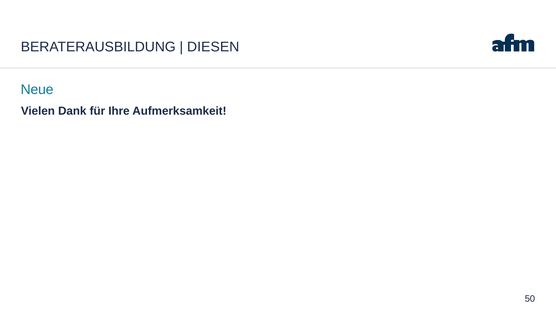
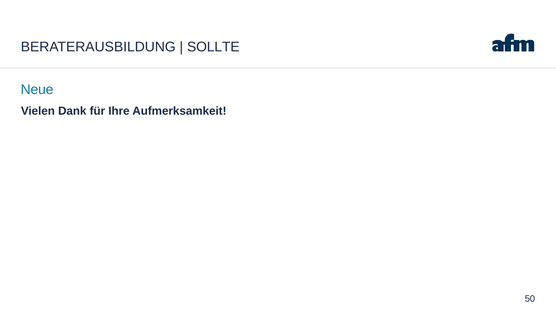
DIESEN: DIESEN -> SOLLTE
